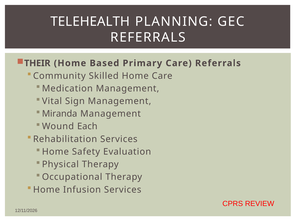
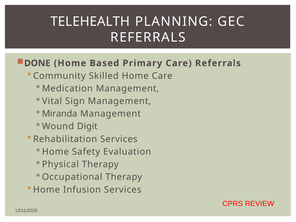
THEIR: THEIR -> DONE
Each: Each -> Digit
